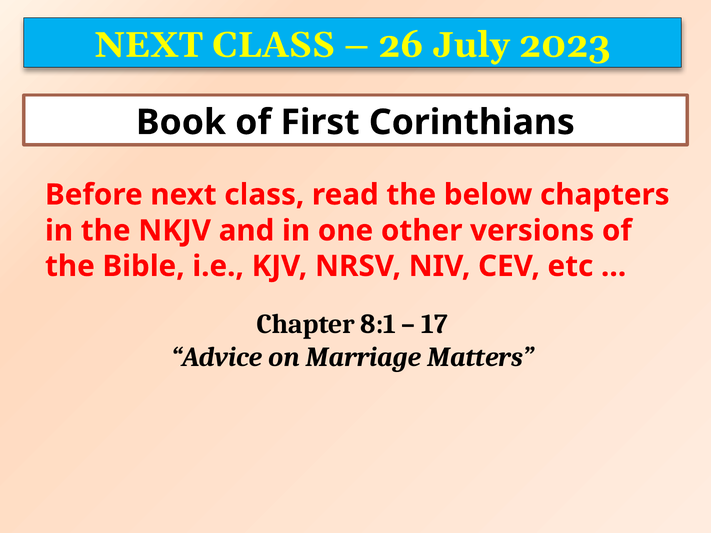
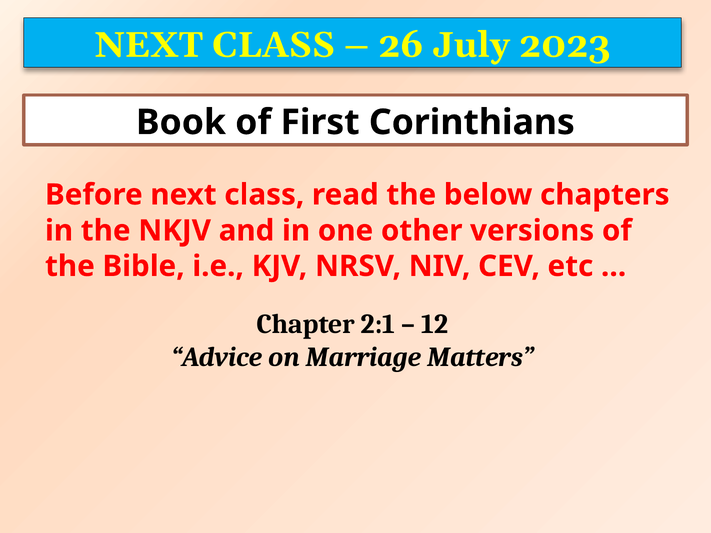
8:1: 8:1 -> 2:1
17: 17 -> 12
